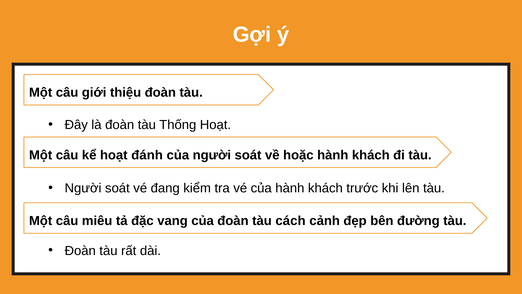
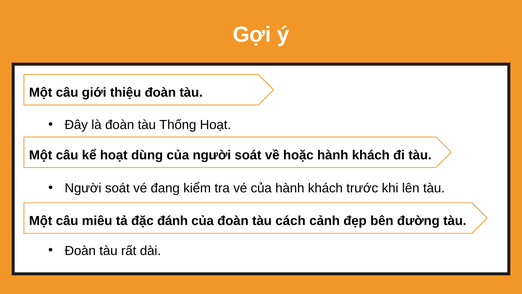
đánh: đánh -> dùng
vang: vang -> đánh
